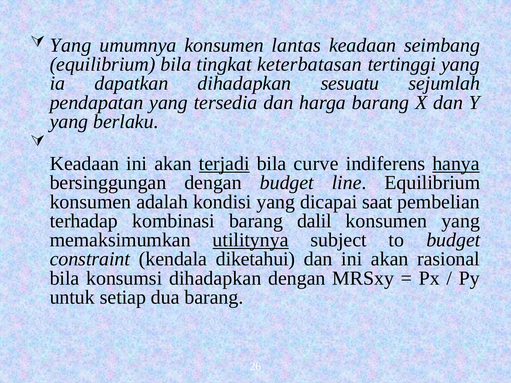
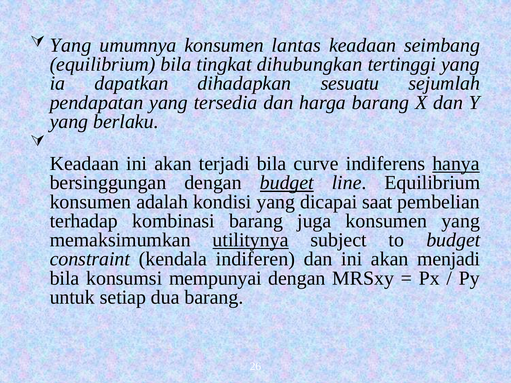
keterbatasan: keterbatasan -> dihubungkan
terjadi underline: present -> none
budget at (287, 183) underline: none -> present
dalil: dalil -> juga
diketahui: diketahui -> indiferen
rasional: rasional -> menjadi
konsumsi dihadapkan: dihadapkan -> mempunyai
